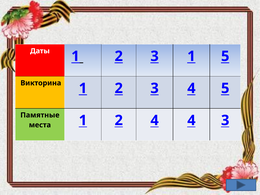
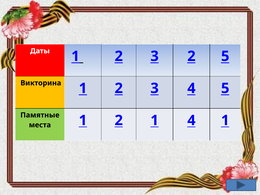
3 1: 1 -> 2
2 4: 4 -> 1
4 3: 3 -> 1
